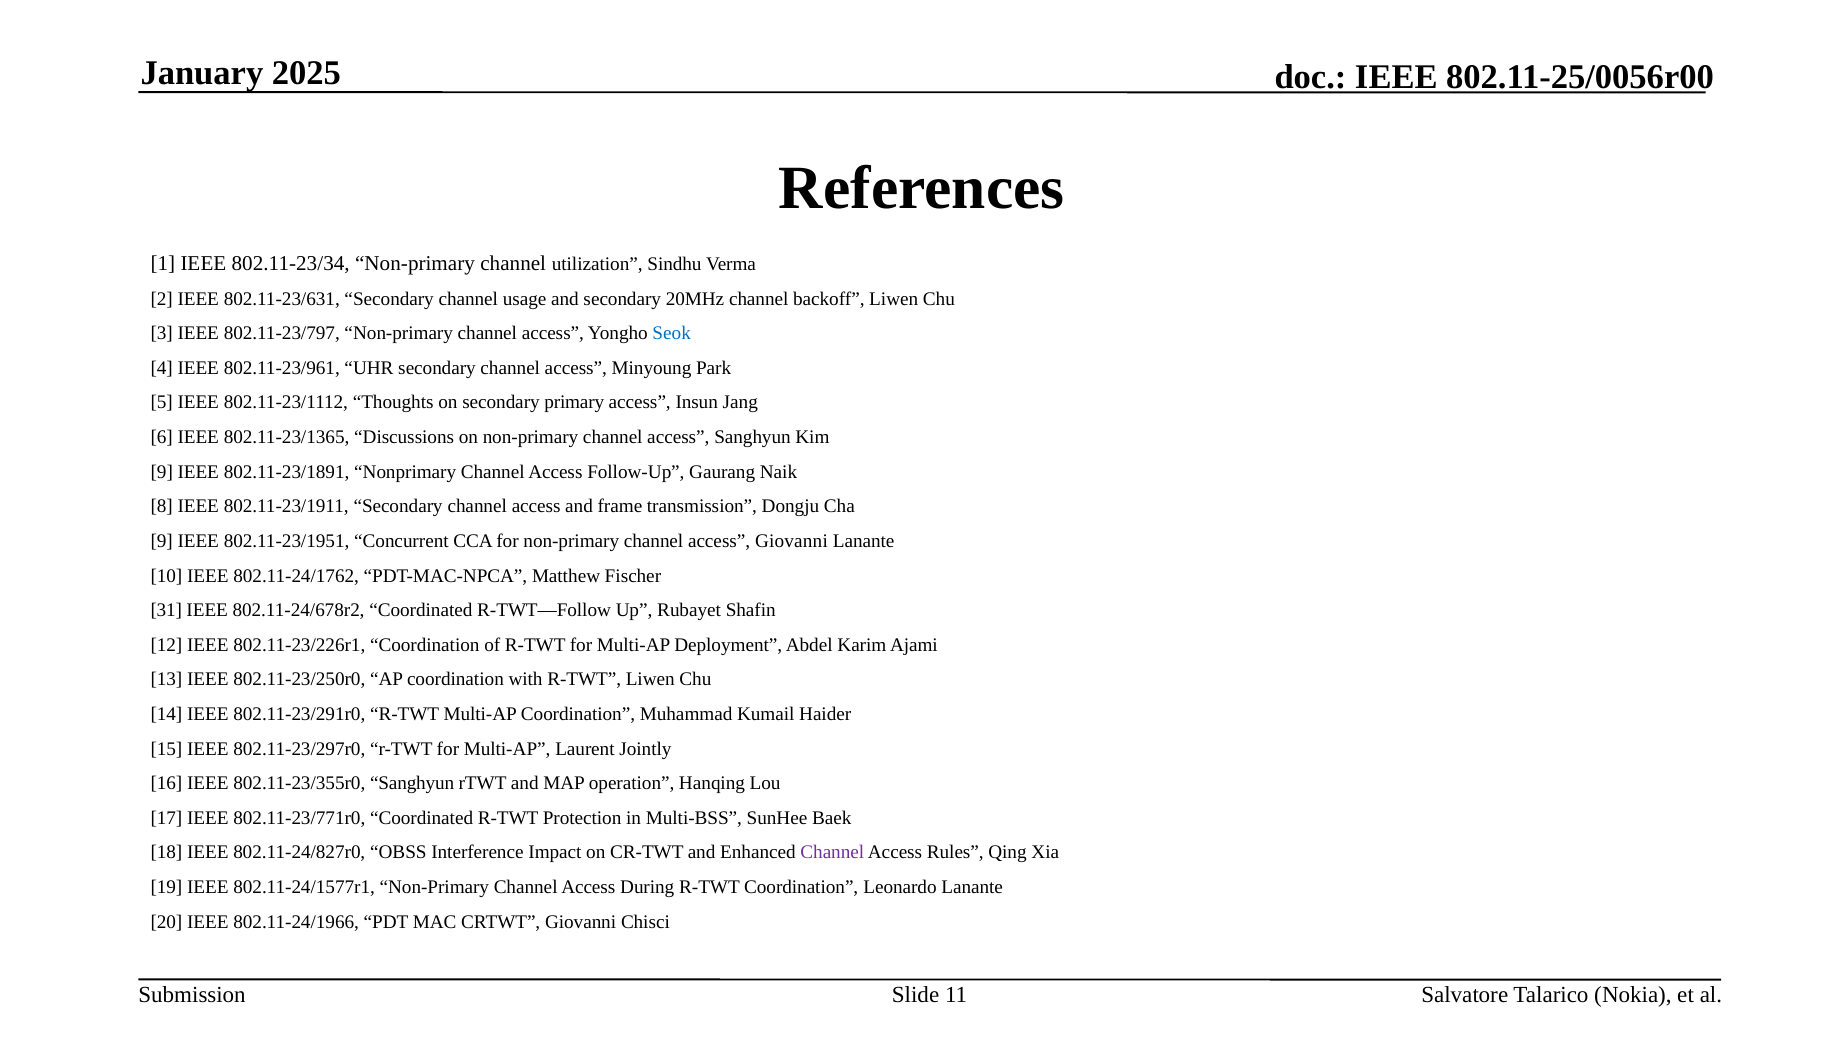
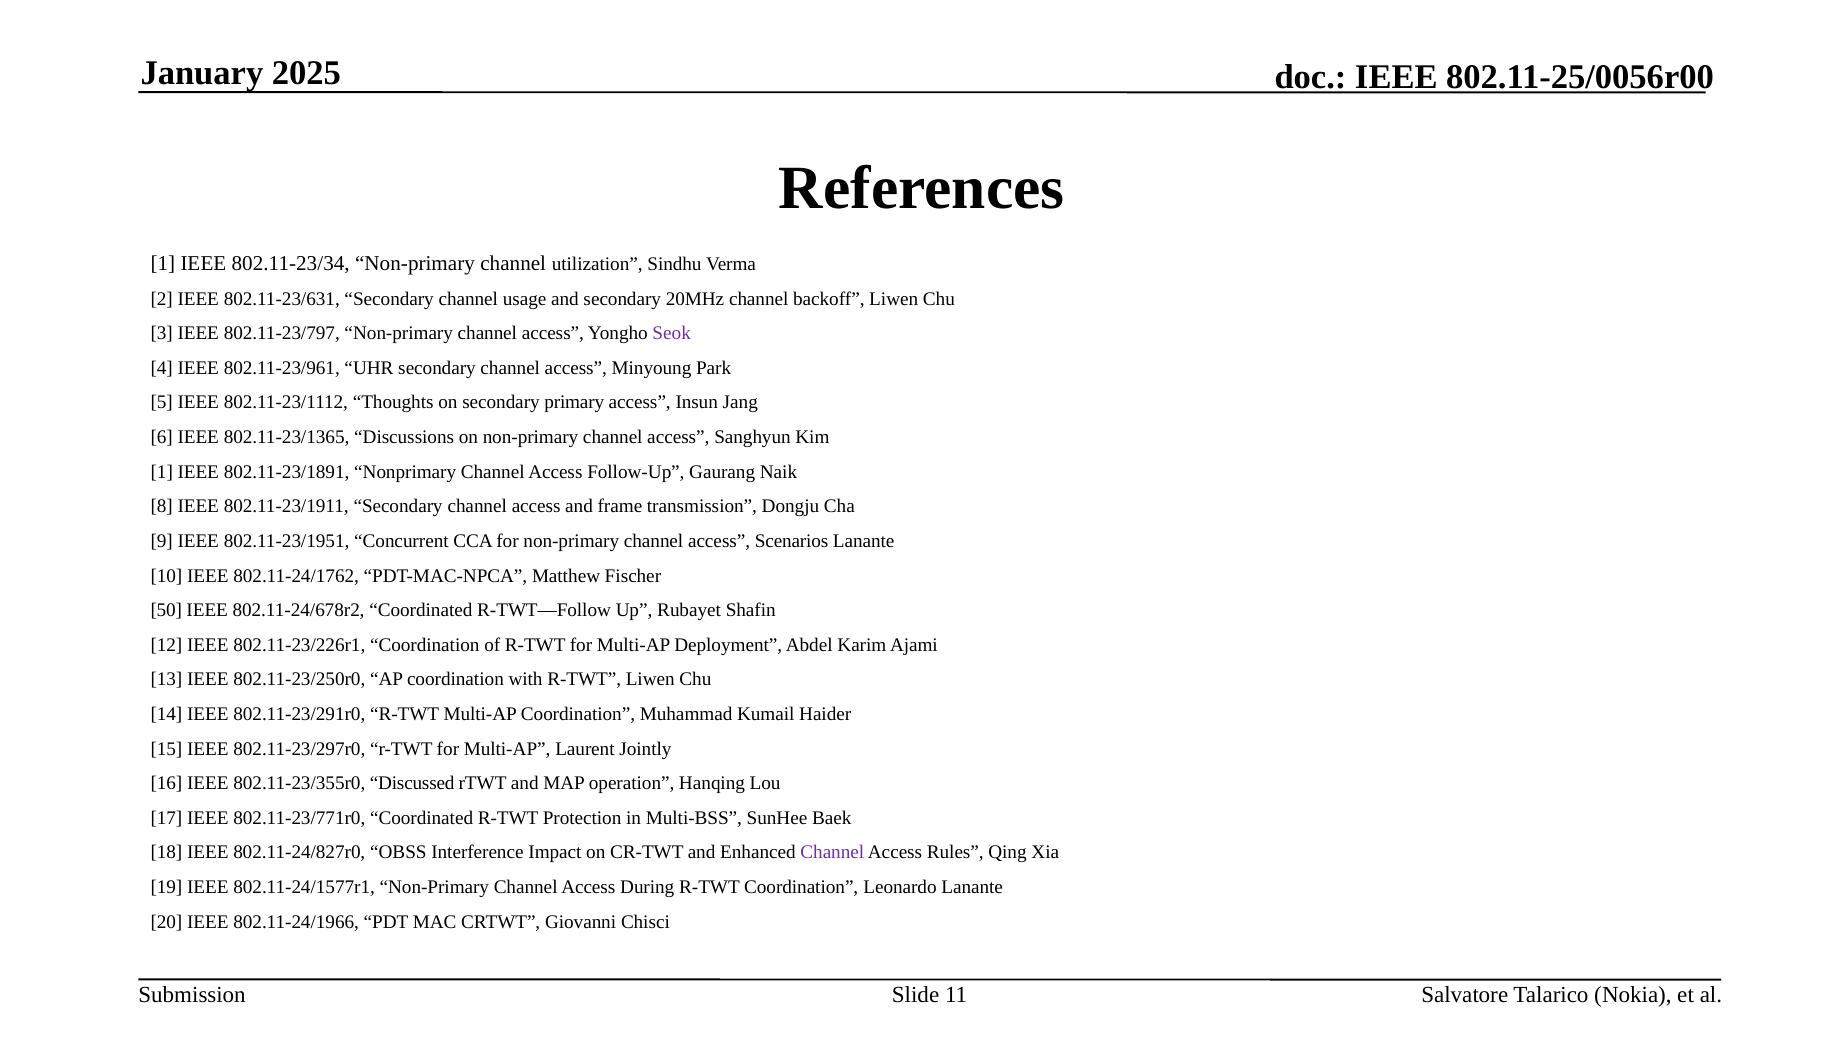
Seok colour: blue -> purple
9 at (162, 472): 9 -> 1
access Giovanni: Giovanni -> Scenarios
31: 31 -> 50
802.11-23/355r0 Sanghyun: Sanghyun -> Discussed
